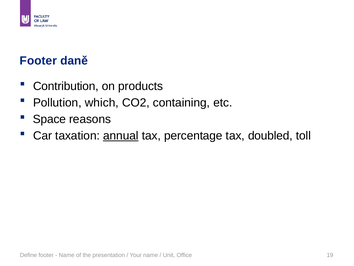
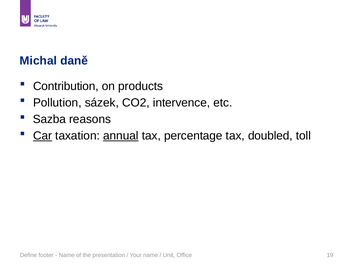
Footer at (38, 61): Footer -> Michal
which: which -> sázek
containing: containing -> intervence
Space: Space -> Sazba
Car underline: none -> present
